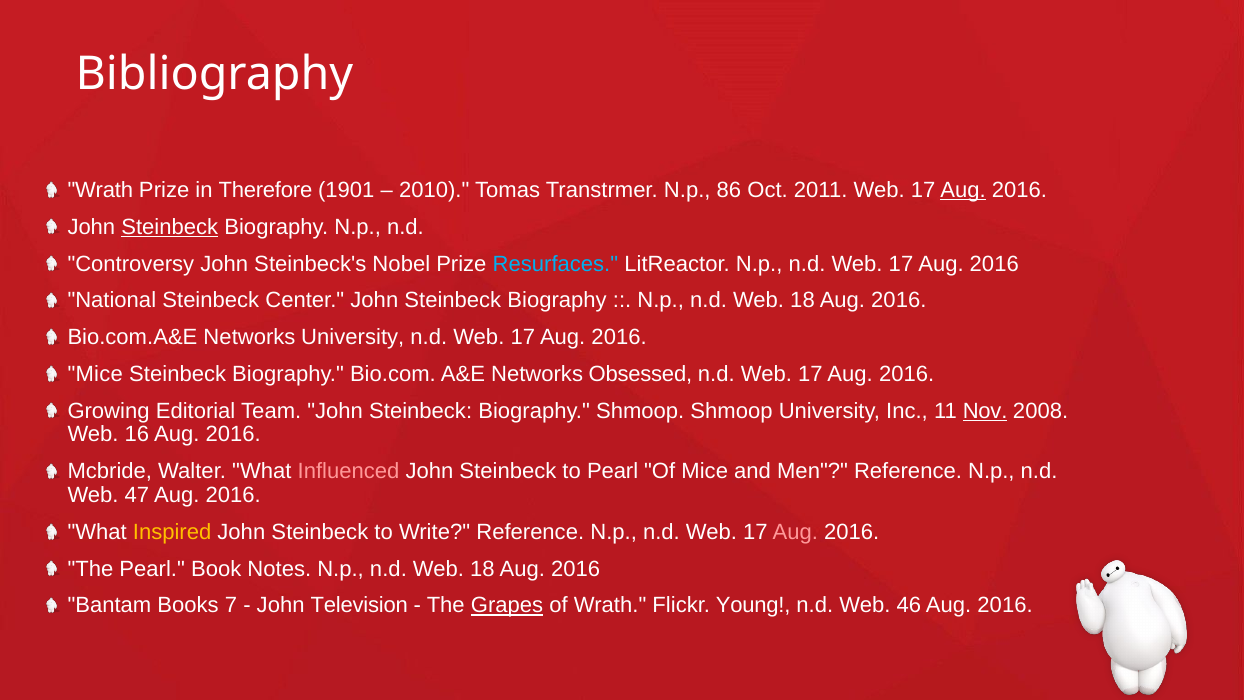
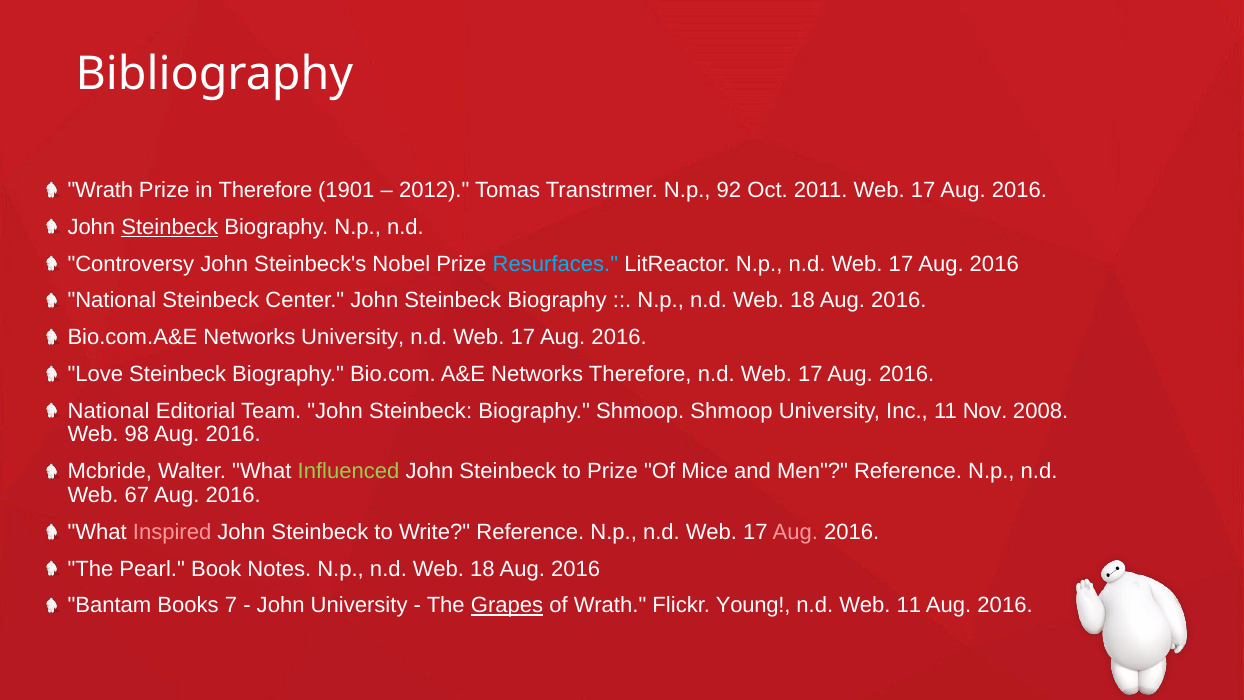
2010: 2010 -> 2012
86: 86 -> 92
Aug at (963, 190) underline: present -> none
Mice at (95, 374): Mice -> Love
Networks Obsessed: Obsessed -> Therefore
Growing at (109, 411): Growing -> National
Nov underline: present -> none
16: 16 -> 98
Influenced colour: pink -> light green
to Pearl: Pearl -> Prize
47: 47 -> 67
Inspired colour: yellow -> pink
John Television: Television -> University
Web 46: 46 -> 11
